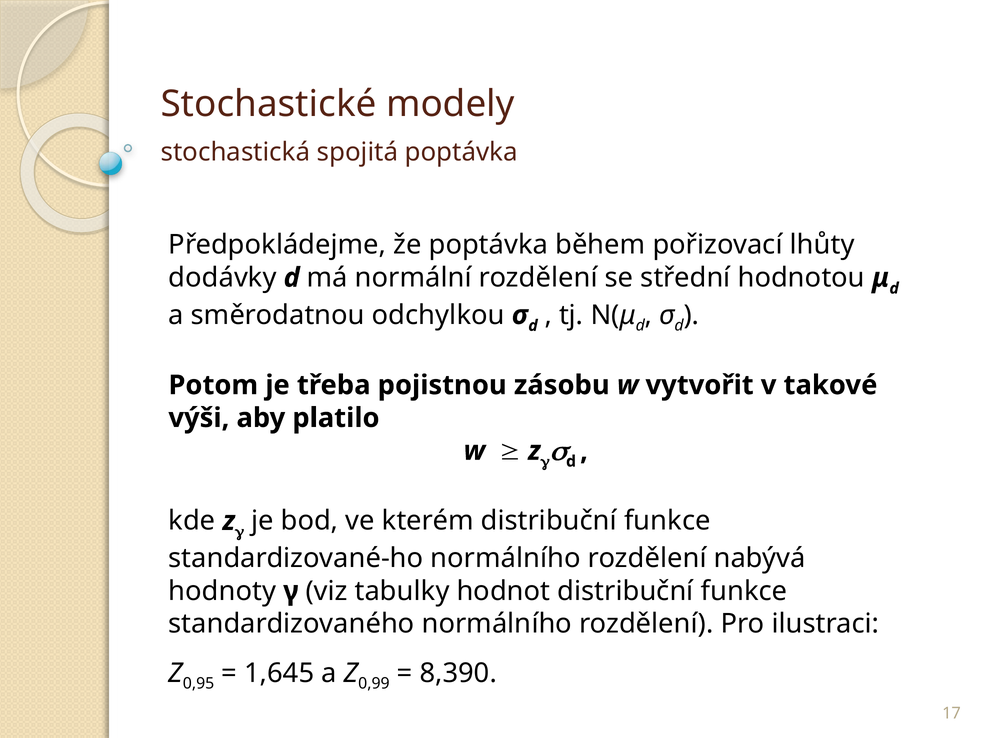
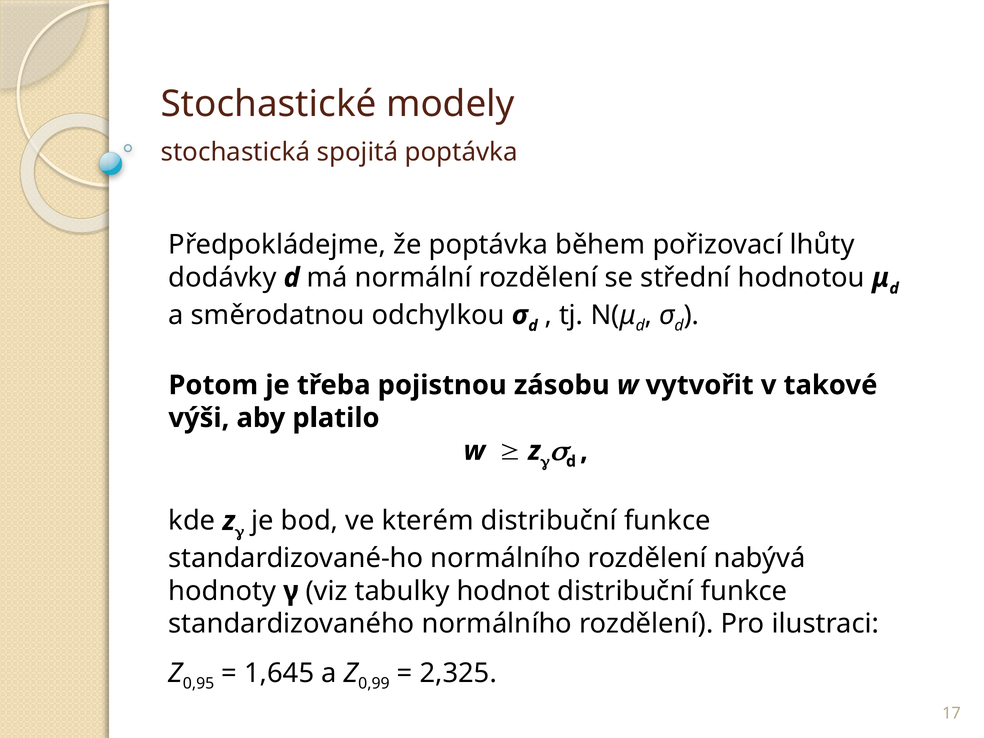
8,390: 8,390 -> 2,325
